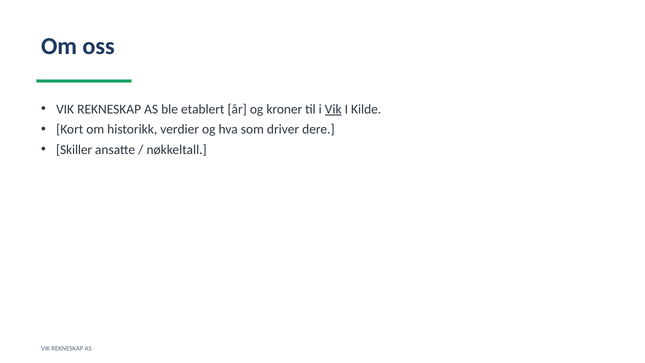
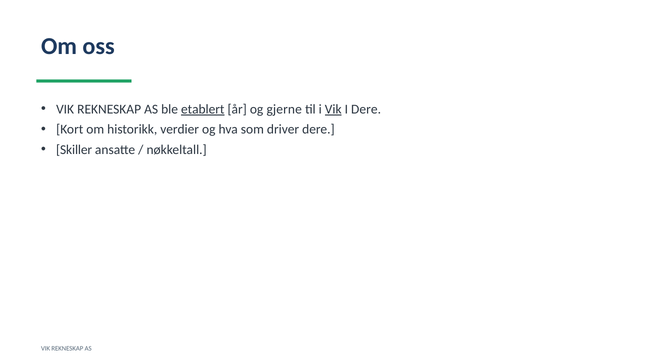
etablert underline: none -> present
kroner: kroner -> gjerne
I Kilde: Kilde -> Dere
